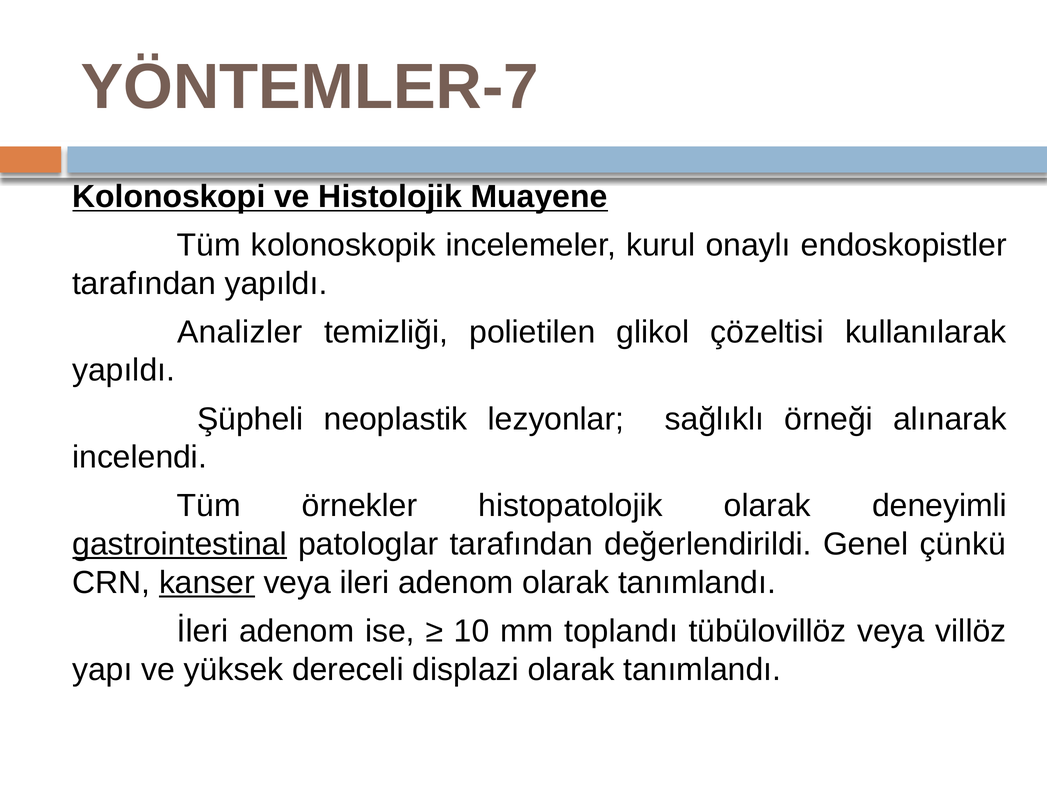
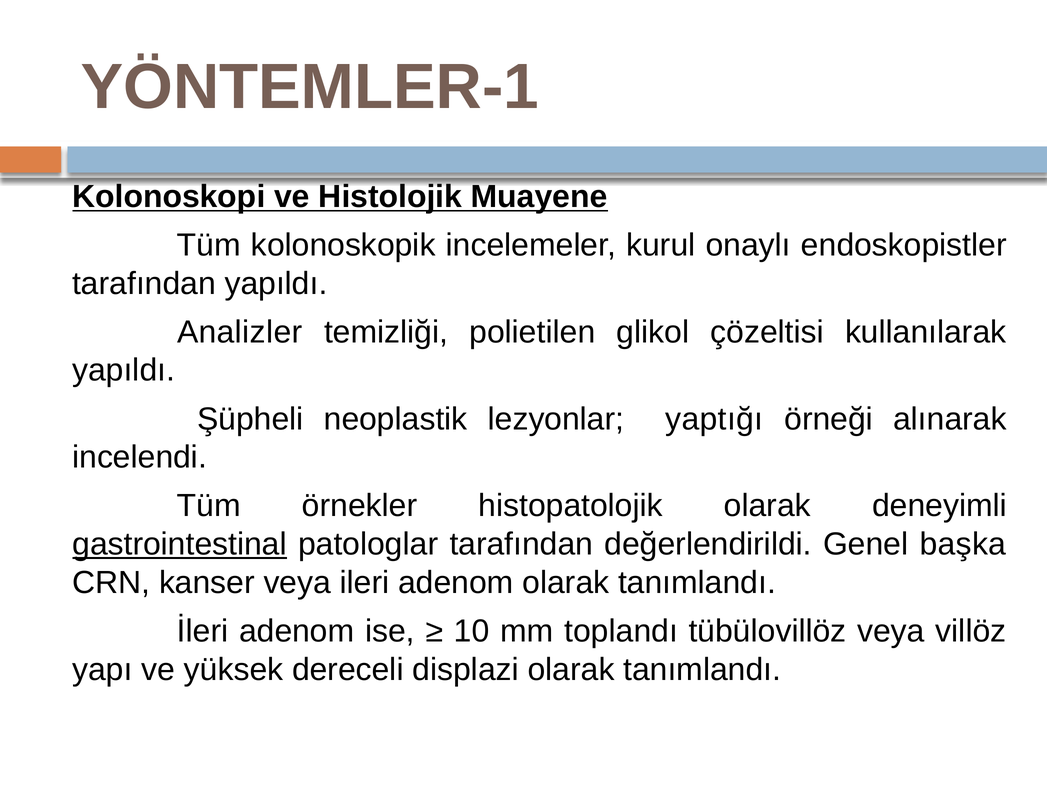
YÖNTEMLER-7: YÖNTEMLER-7 -> YÖNTEMLER-1
sağlıklı: sağlıklı -> yaptığı
çünkü: çünkü -> başka
kanser underline: present -> none
